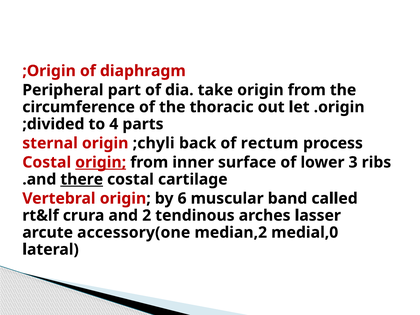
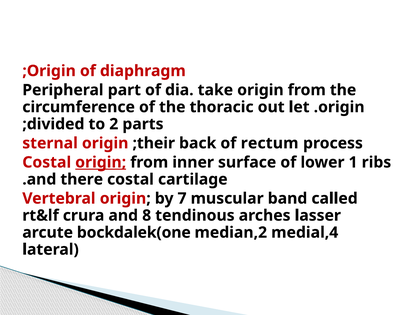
4: 4 -> 2
;chyli: ;chyli -> ;their
3: 3 -> 1
there underline: present -> none
6: 6 -> 7
2: 2 -> 8
accessory(one: accessory(one -> bockdalek(one
medial,0: medial,0 -> medial,4
